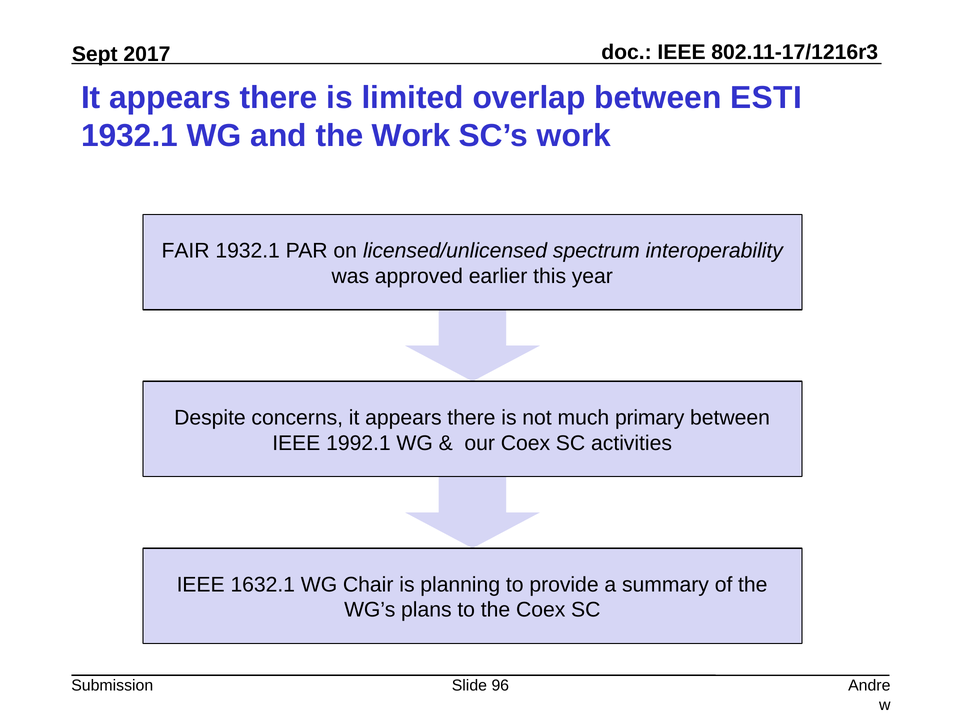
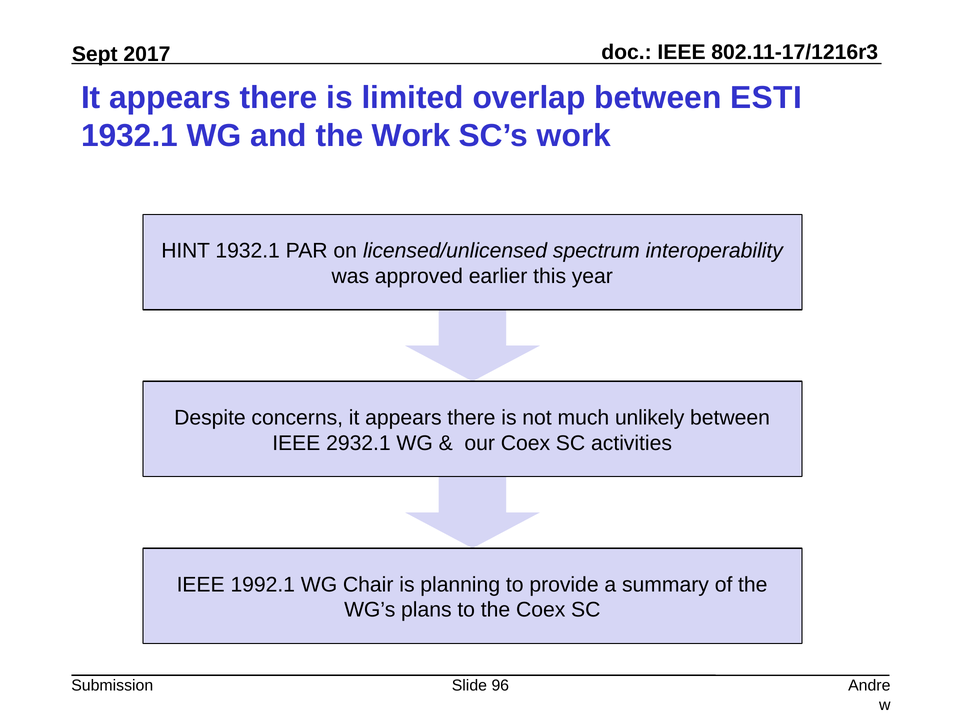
FAIR: FAIR -> HINT
primary: primary -> unlikely
1992.1: 1992.1 -> 2932.1
1632.1: 1632.1 -> 1992.1
